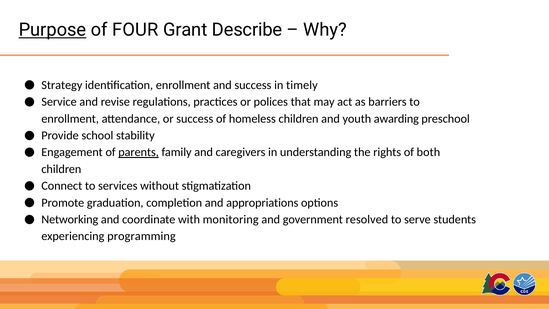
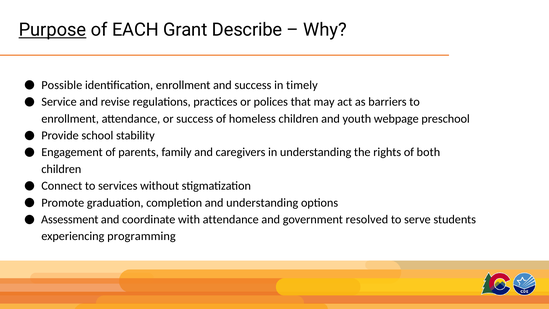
FOUR: FOUR -> EACH
Strategy: Strategy -> Possible
awarding: awarding -> webpage
parents underline: present -> none
and appropriations: appropriations -> understanding
Networking: Networking -> Assessment
with monitoring: monitoring -> attendance
